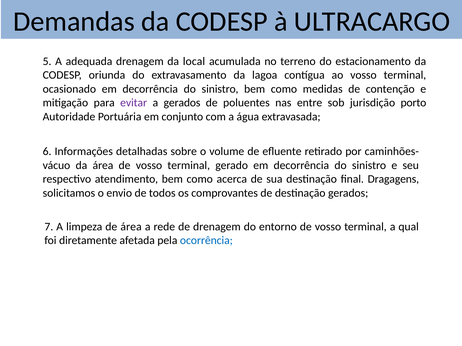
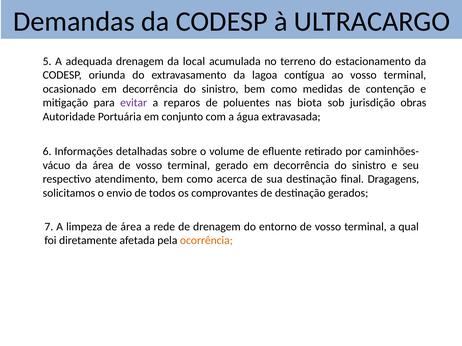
a gerados: gerados -> reparos
entre: entre -> biota
porto: porto -> obras
ocorrência colour: blue -> orange
